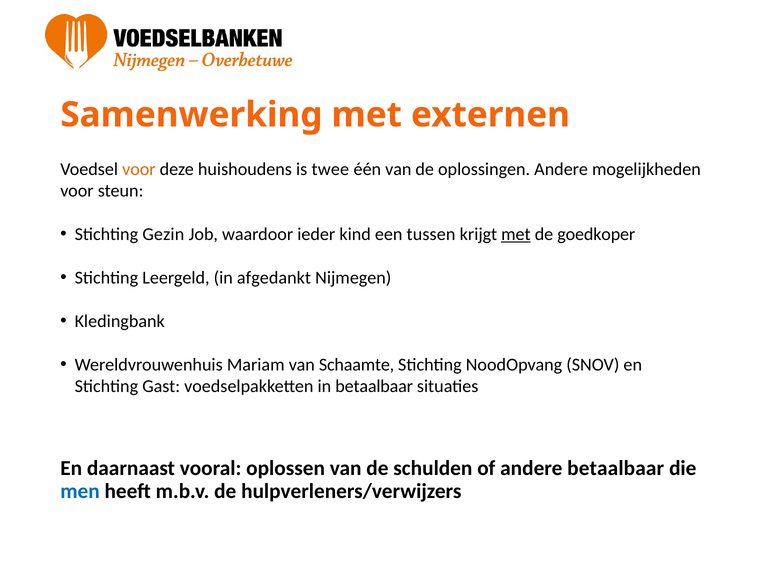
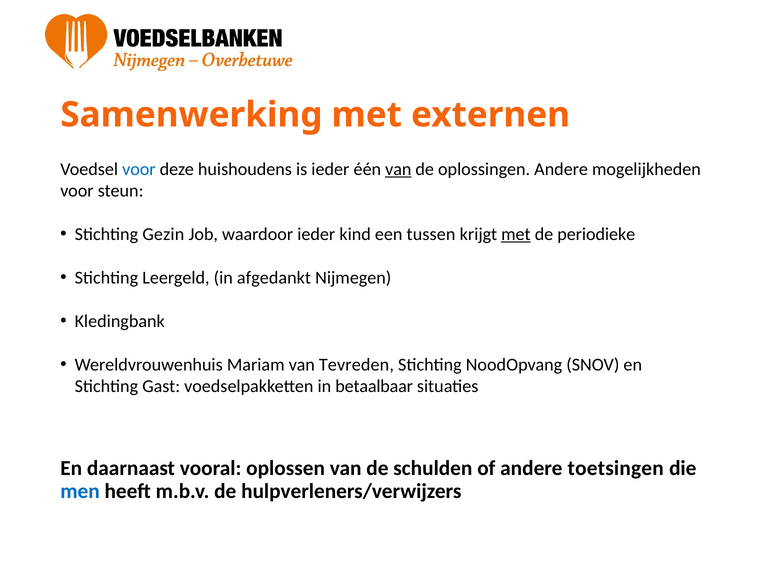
voor at (139, 169) colour: orange -> blue
is twee: twee -> ieder
van at (398, 169) underline: none -> present
goedkoper: goedkoper -> periodieke
Schaamte: Schaamte -> Tevreden
andere betaalbaar: betaalbaar -> toetsingen
